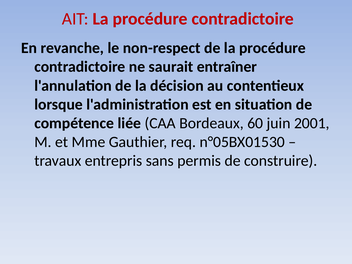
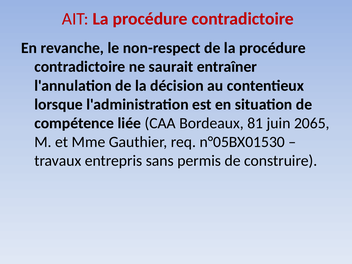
60: 60 -> 81
2001: 2001 -> 2065
